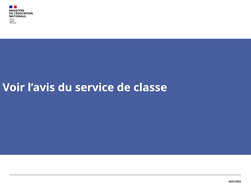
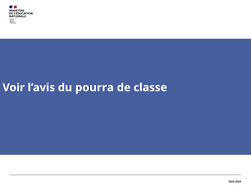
service: service -> pourra
